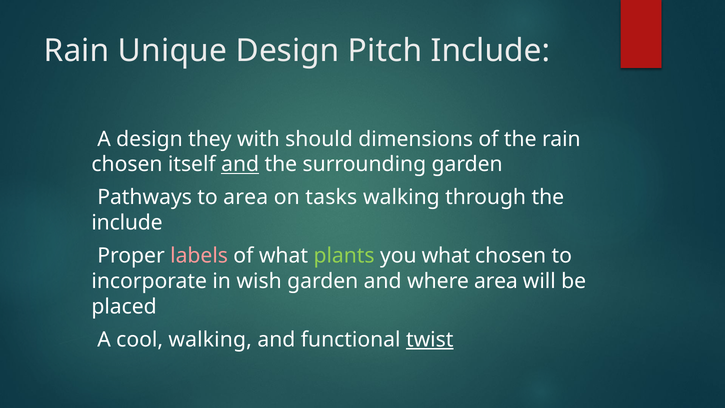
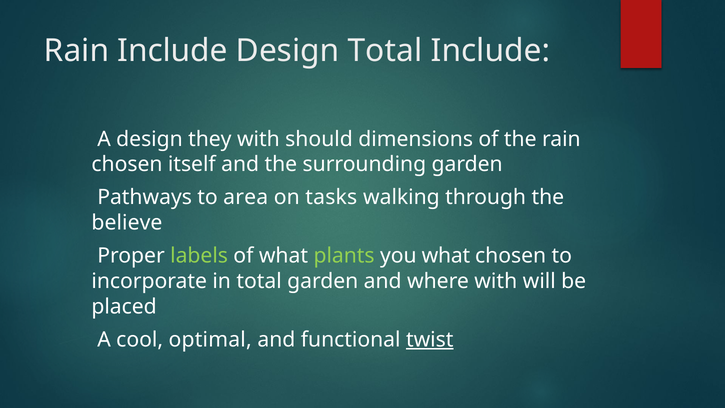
Rain Unique: Unique -> Include
Design Pitch: Pitch -> Total
and at (240, 164) underline: present -> none
include at (127, 223): include -> believe
labels colour: pink -> light green
in wish: wish -> total
where area: area -> with
cool walking: walking -> optimal
